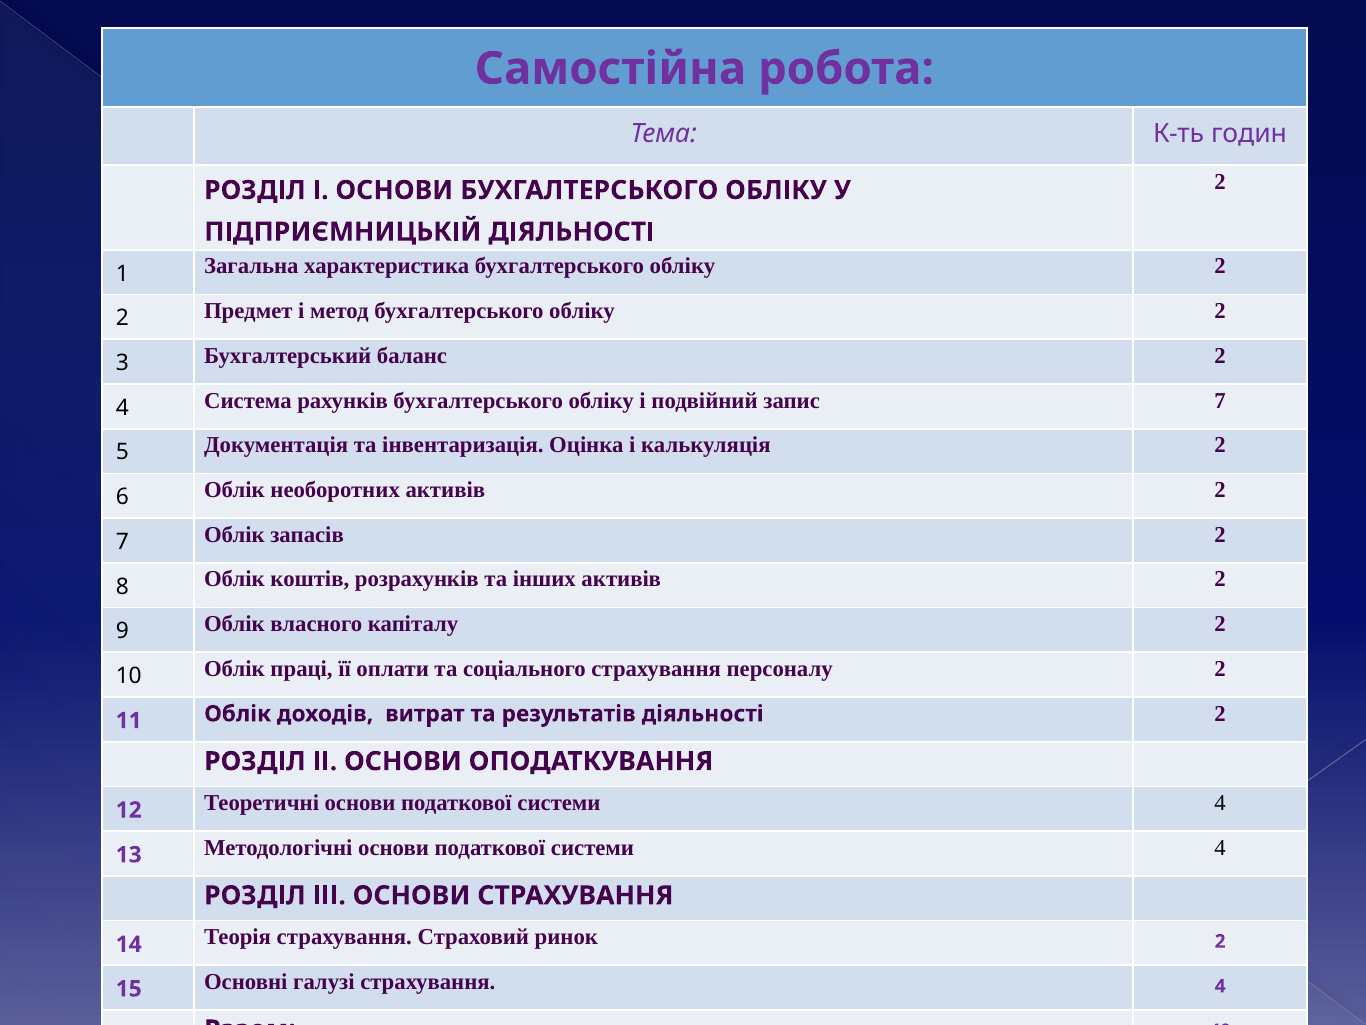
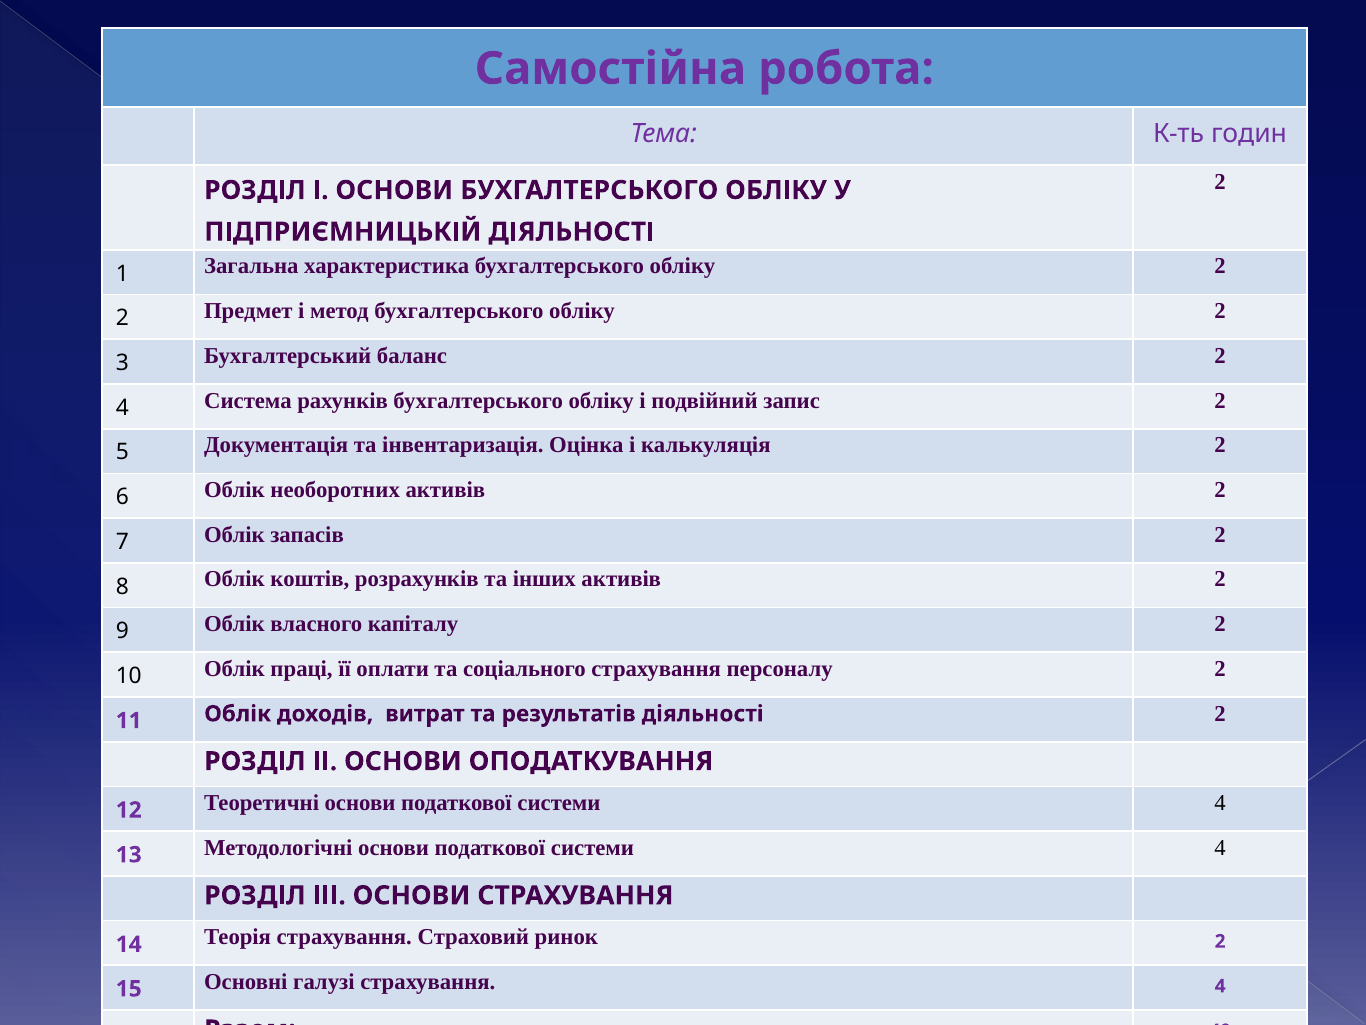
запис 7: 7 -> 2
